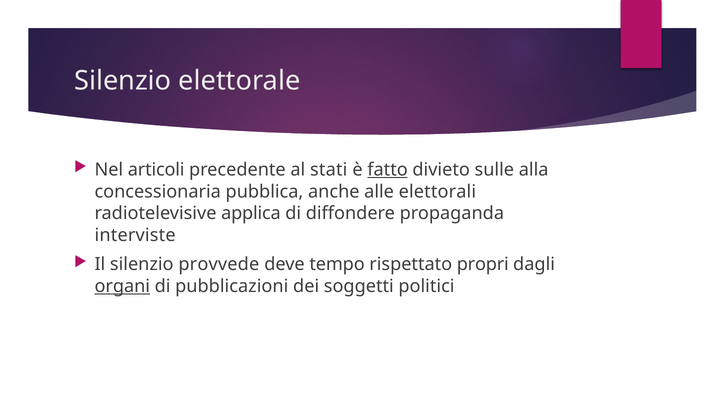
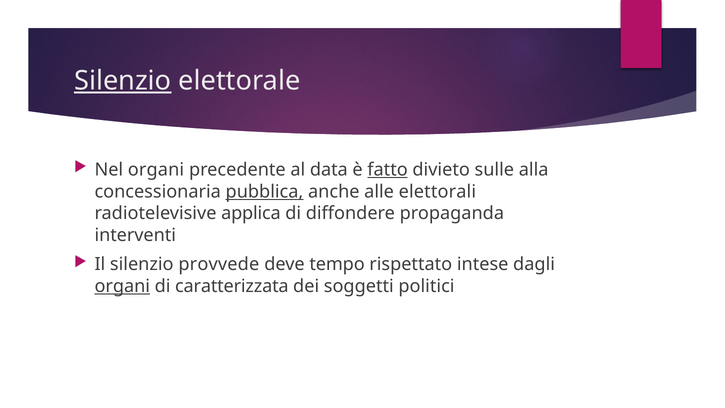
Silenzio at (123, 81) underline: none -> present
Nel articoli: articoli -> organi
stati: stati -> data
pubblica underline: none -> present
interviste: interviste -> interventi
propri: propri -> intese
pubblicazioni: pubblicazioni -> caratterizzata
